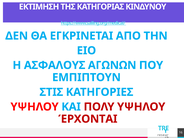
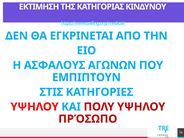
ΈΡΧΟΝΤΑΙ: ΈΡΧΟΝΤΑΙ -> ΠΡΌΣΩΠΟ
